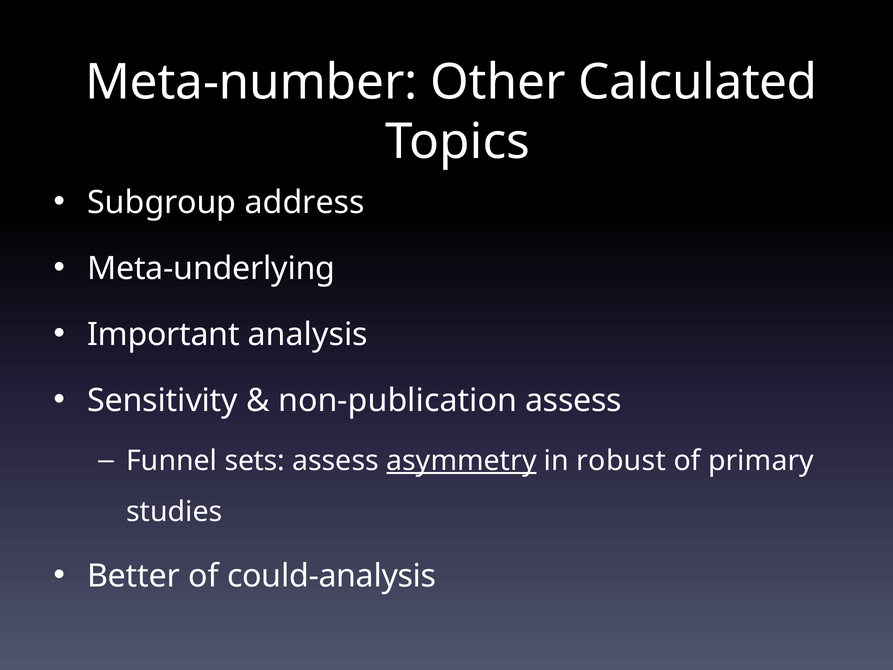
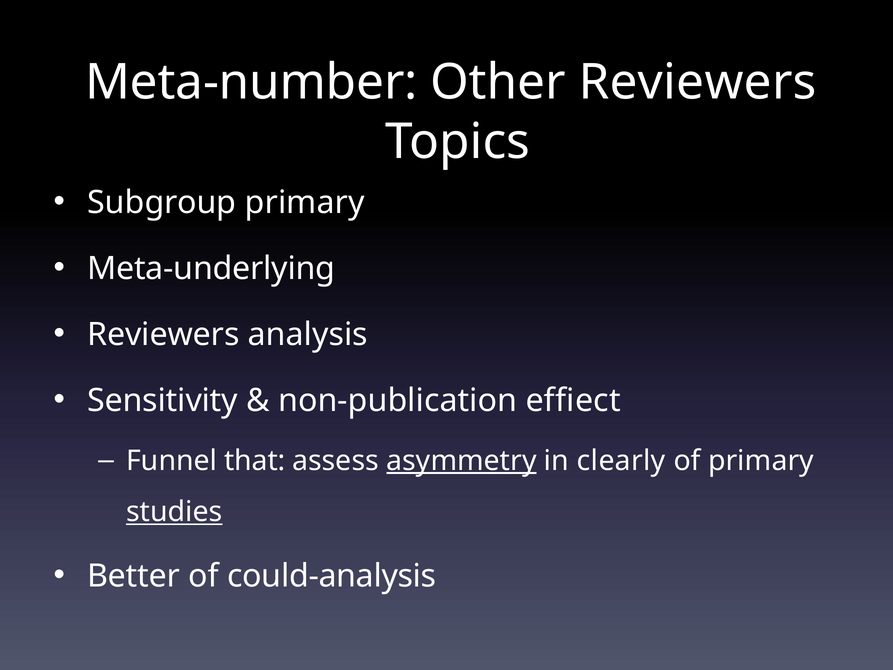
Other Calculated: Calculated -> Reviewers
Subgroup address: address -> primary
Important at (163, 334): Important -> Reviewers
non-publication assess: assess -> effiect
sets: sets -> that
robust: robust -> clearly
studies underline: none -> present
